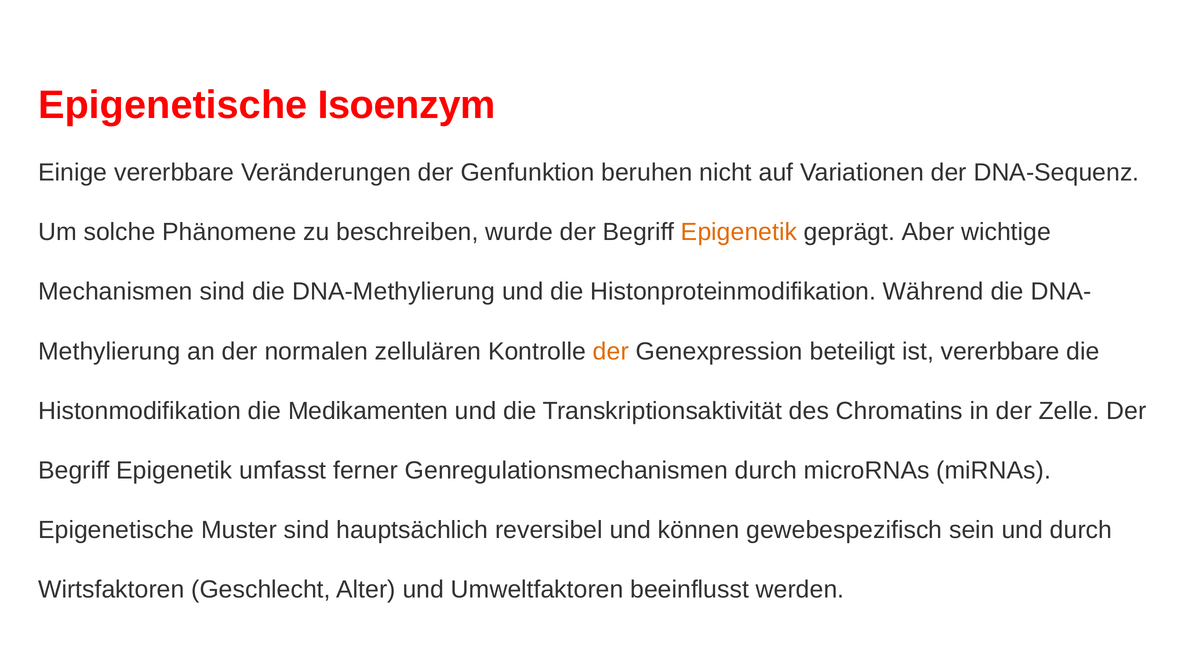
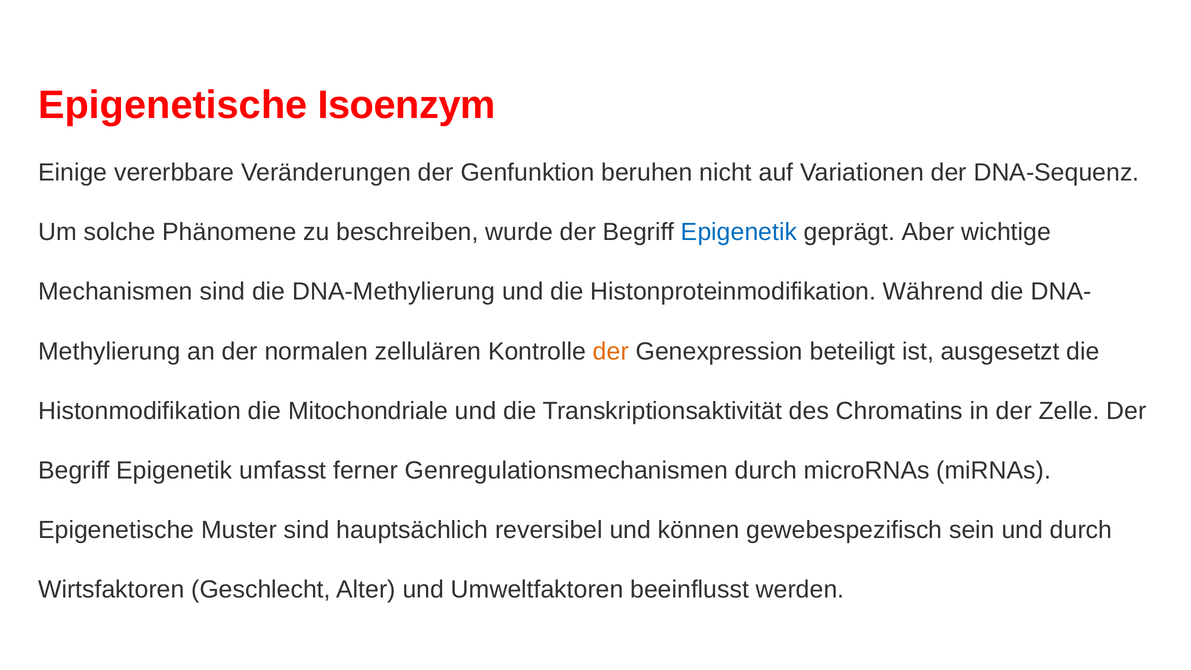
Epigenetik at (739, 232) colour: orange -> blue
ist vererbbare: vererbbare -> ausgesetzt
Medikamenten: Medikamenten -> Mitochondriale
